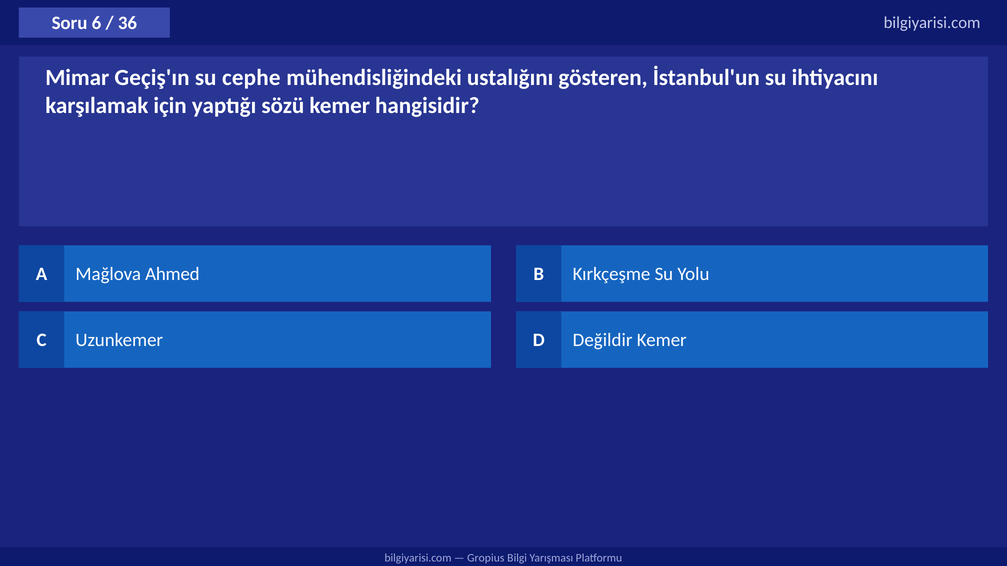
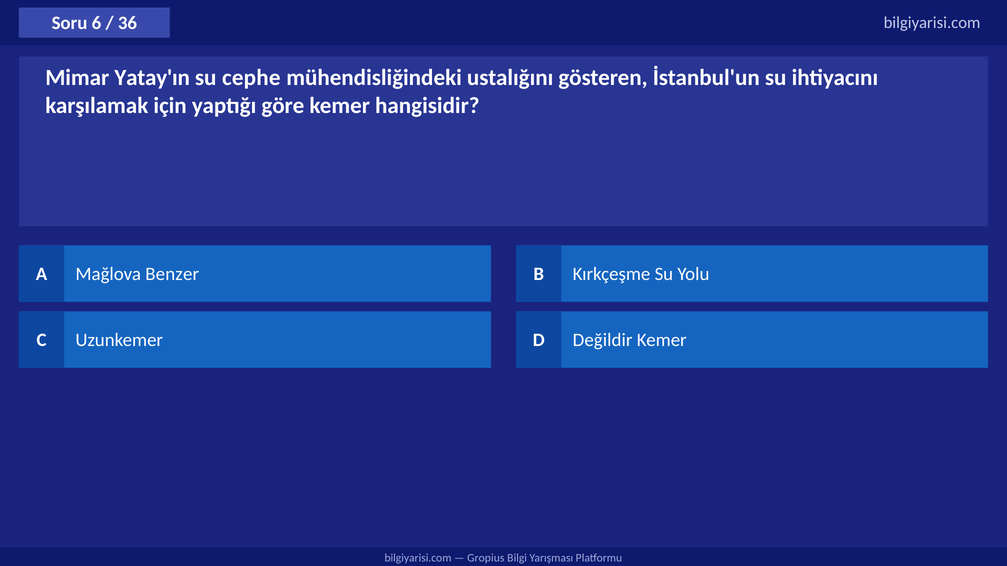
Geçiş'ın: Geçiş'ın -> Yatay'ın
sözü: sözü -> göre
Ahmed: Ahmed -> Benzer
